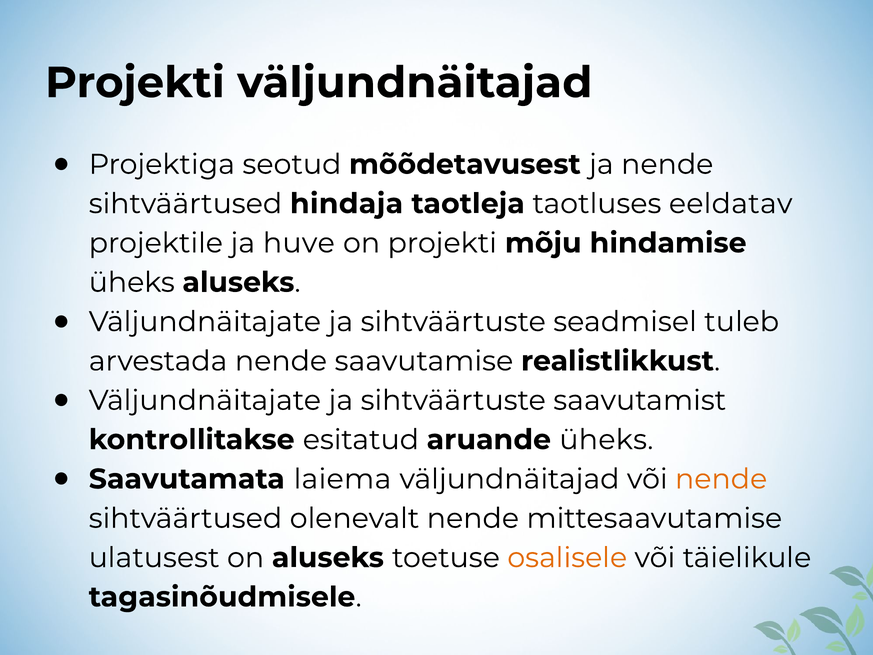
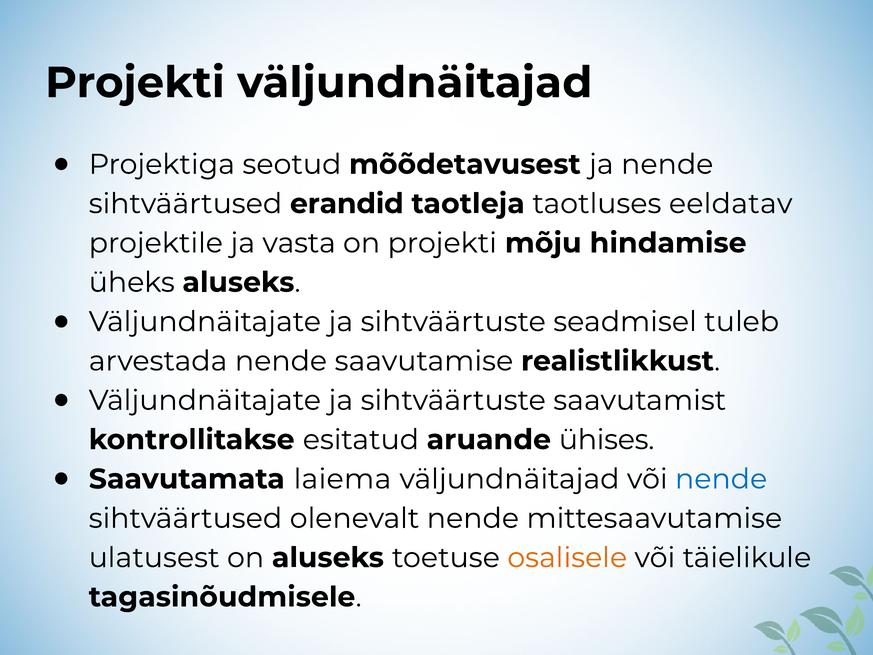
hindaja: hindaja -> erandid
huve: huve -> vasta
aruande üheks: üheks -> ühises
nende at (721, 479) colour: orange -> blue
